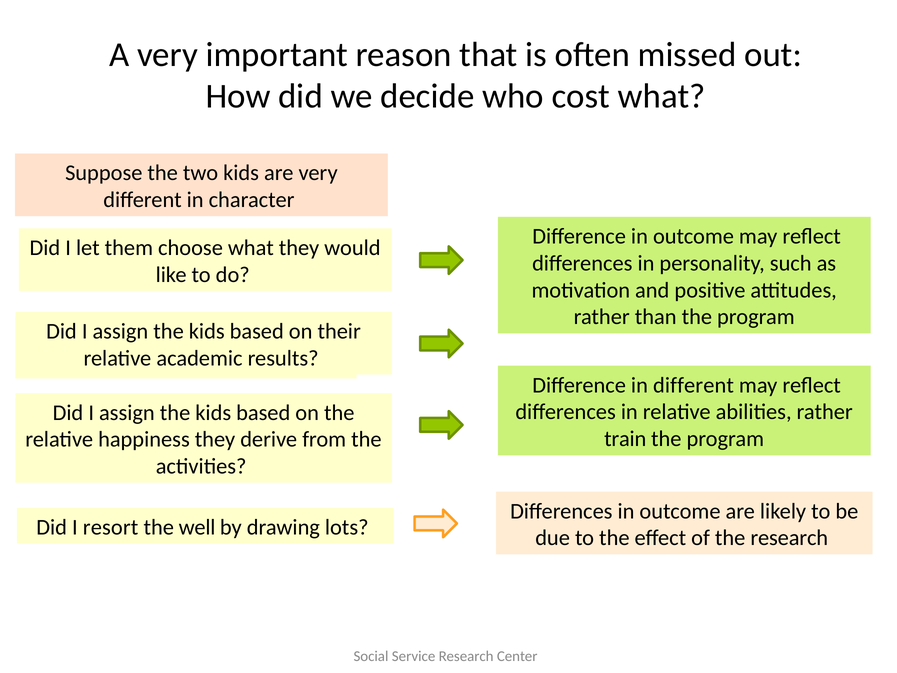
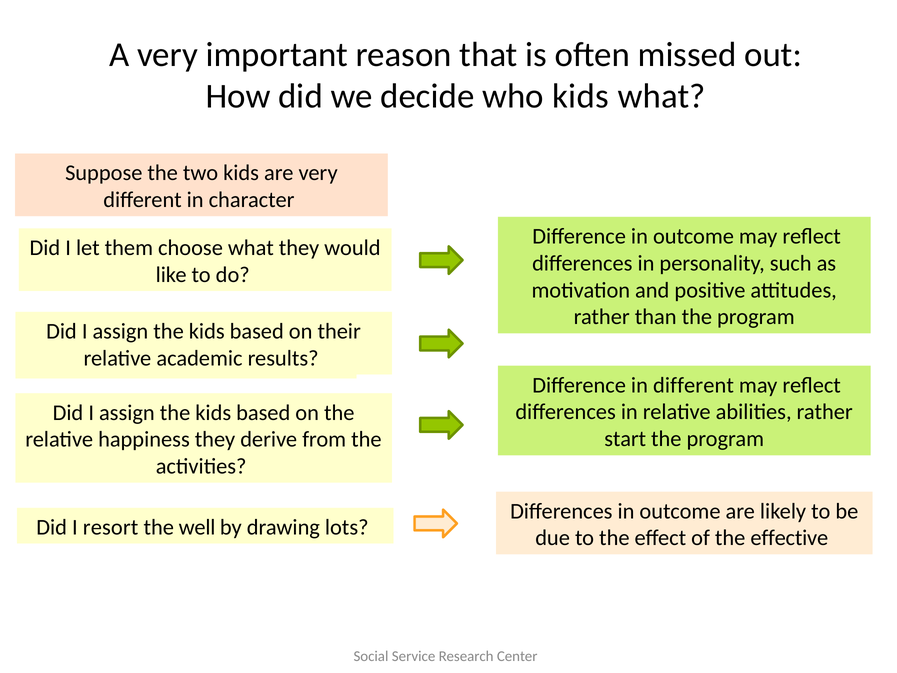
who cost: cost -> kids
train: train -> start
the research: research -> effective
